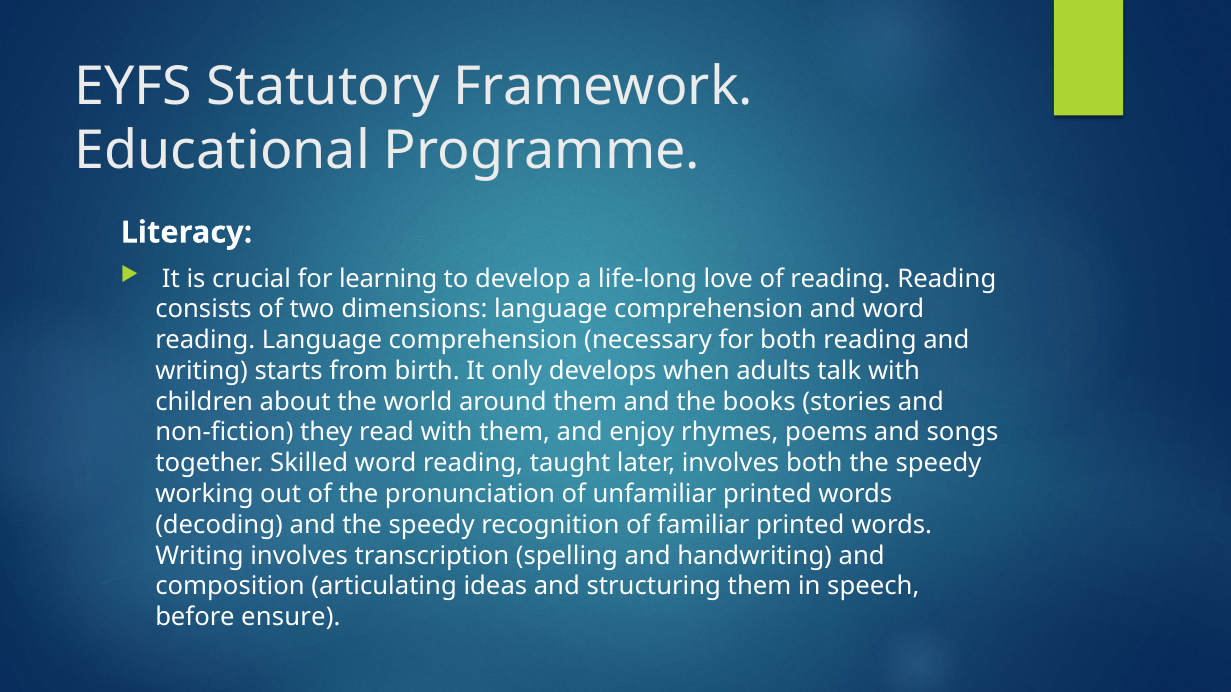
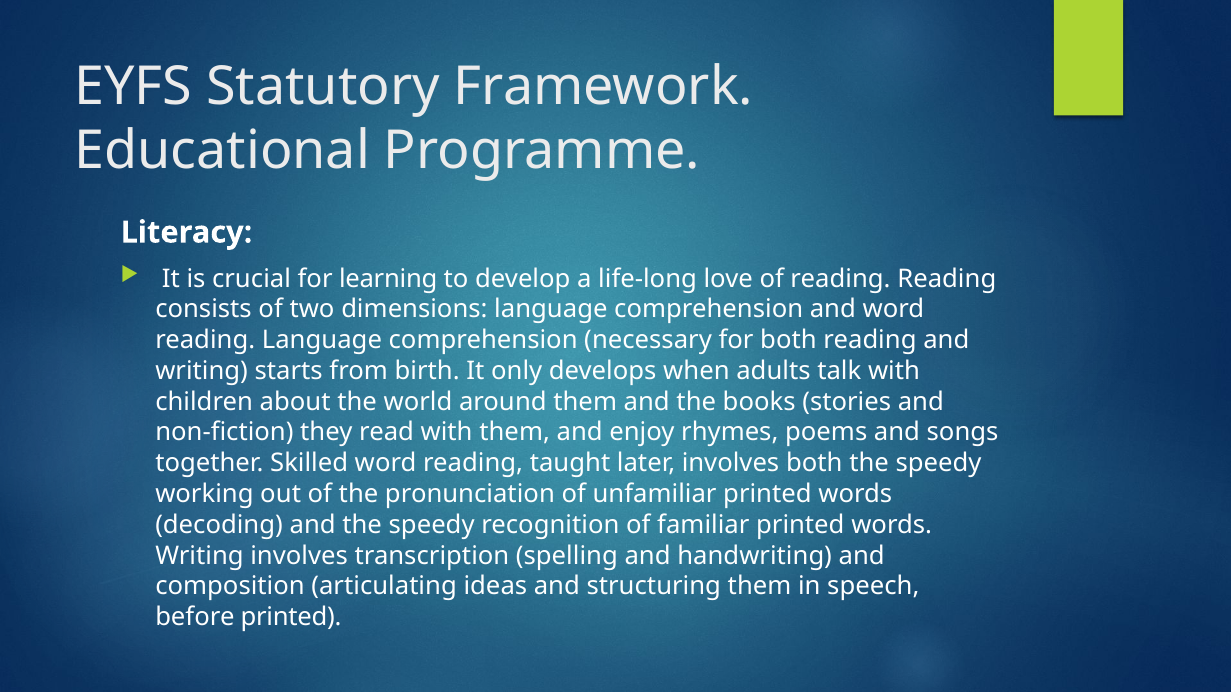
before ensure: ensure -> printed
